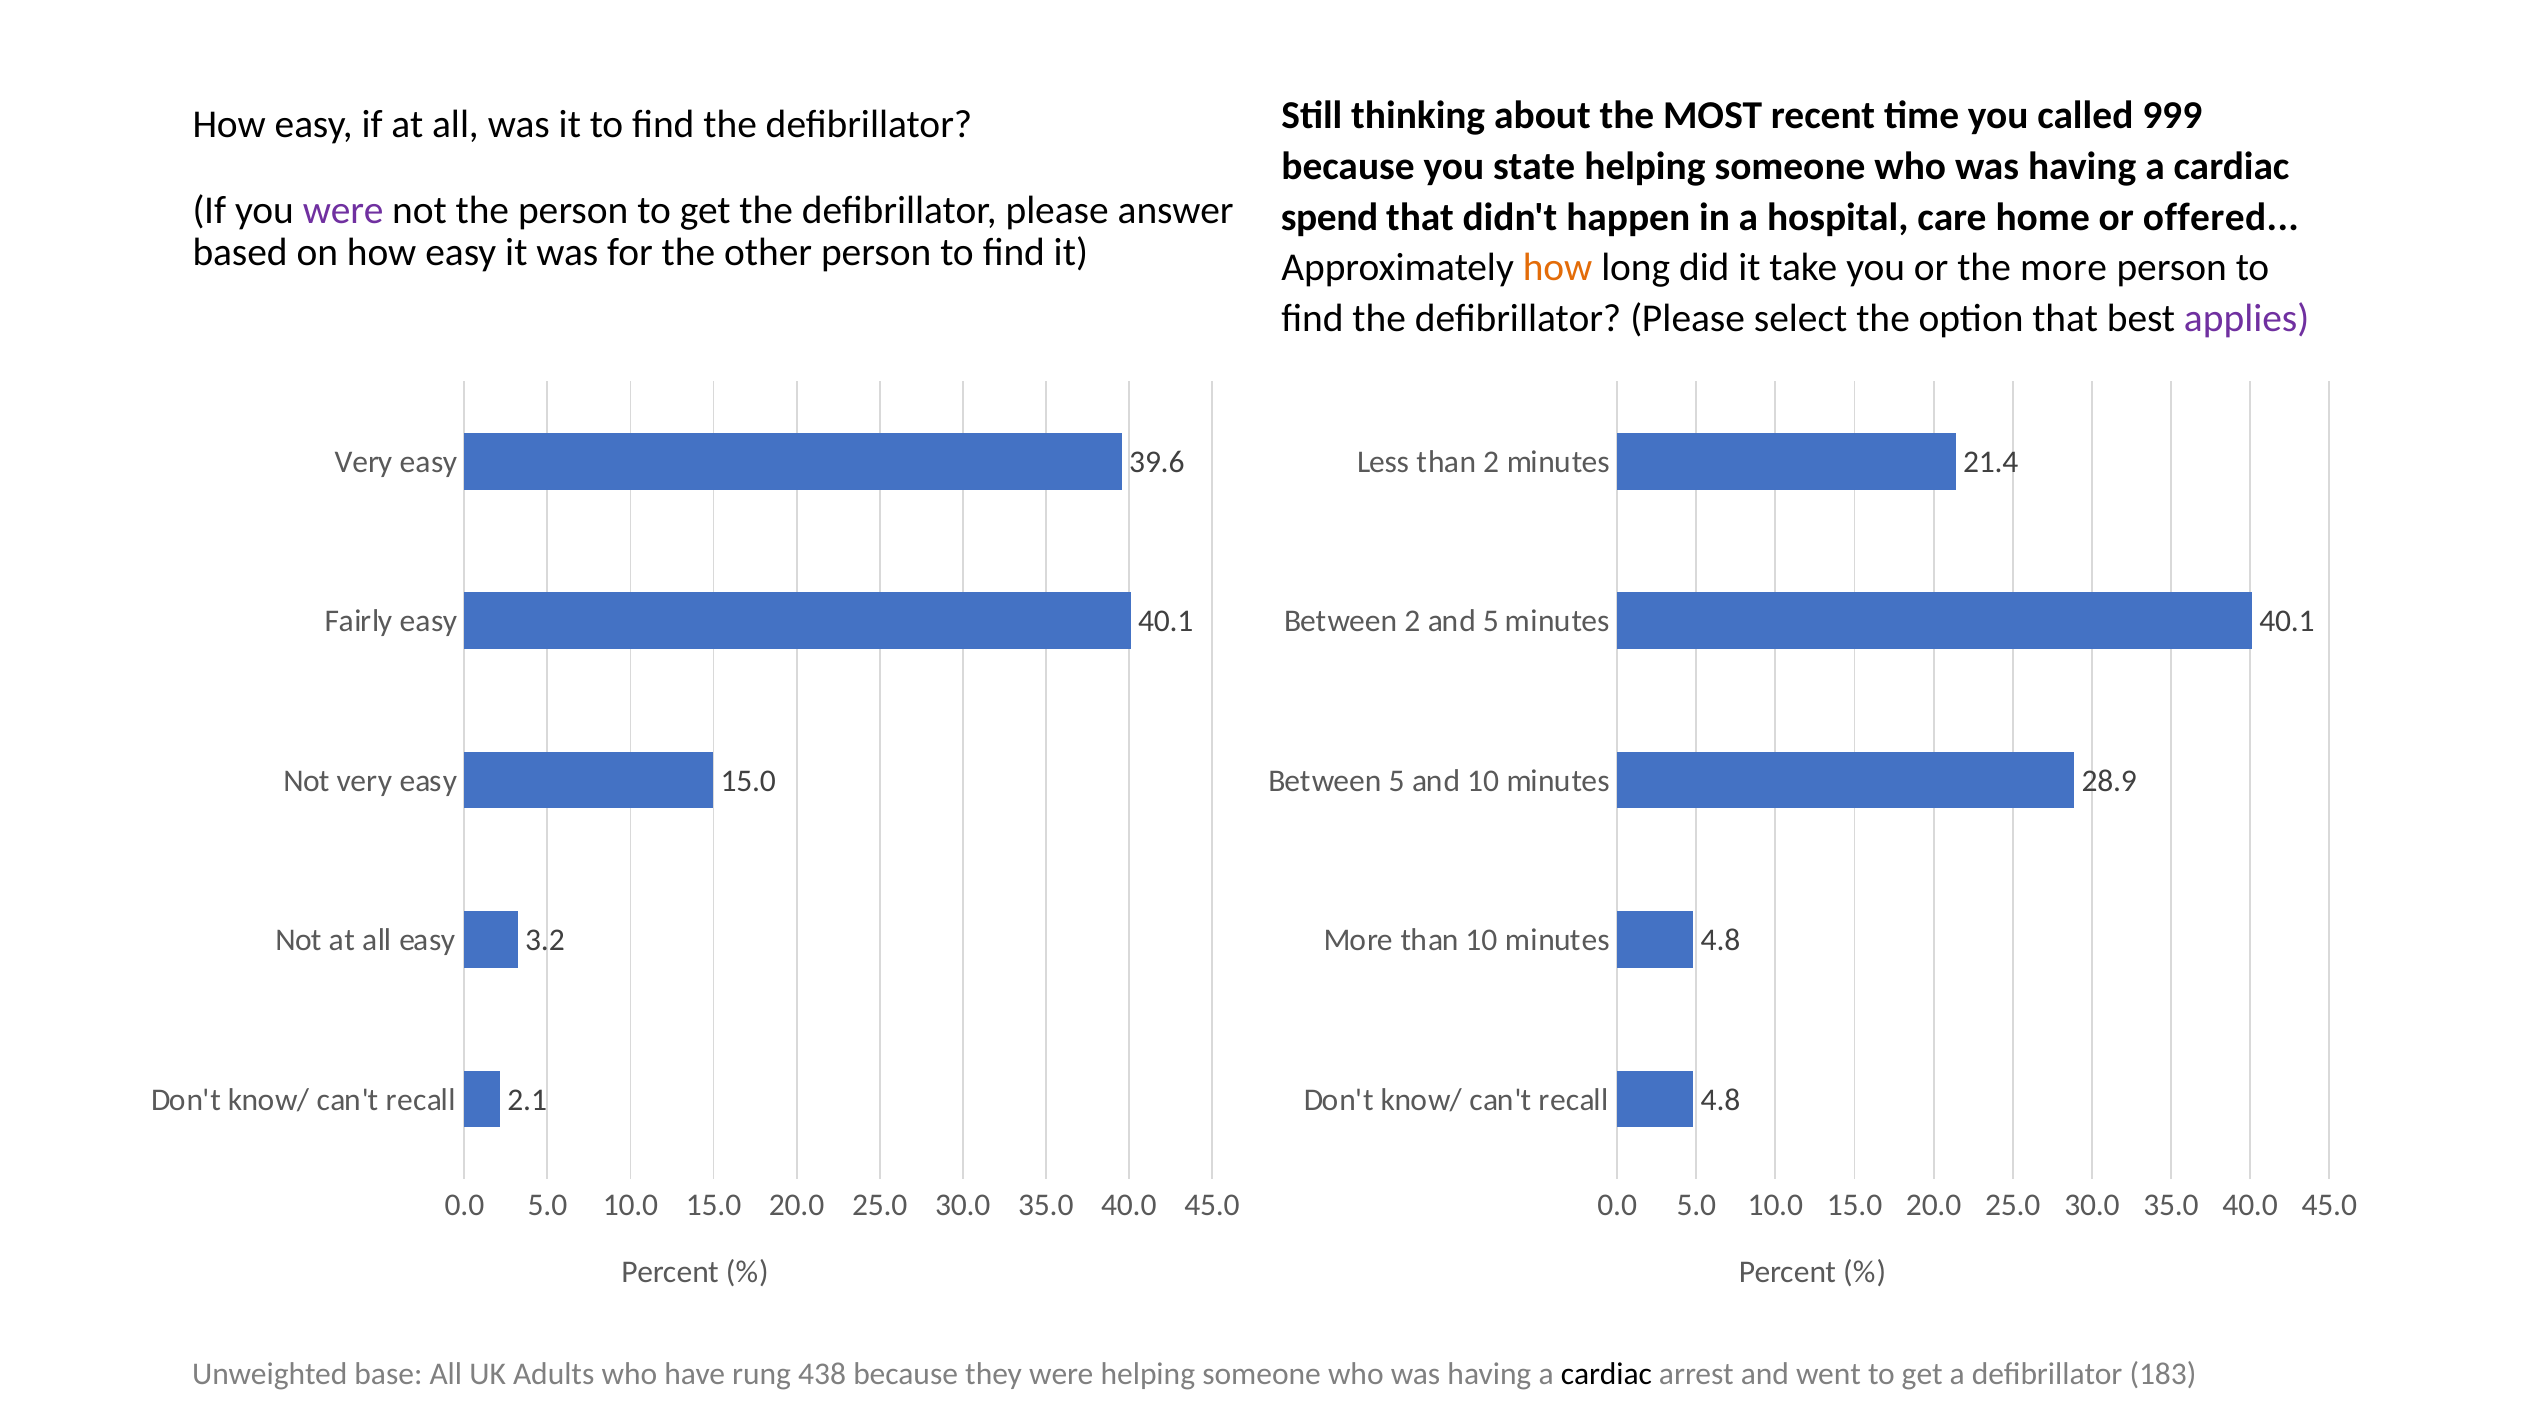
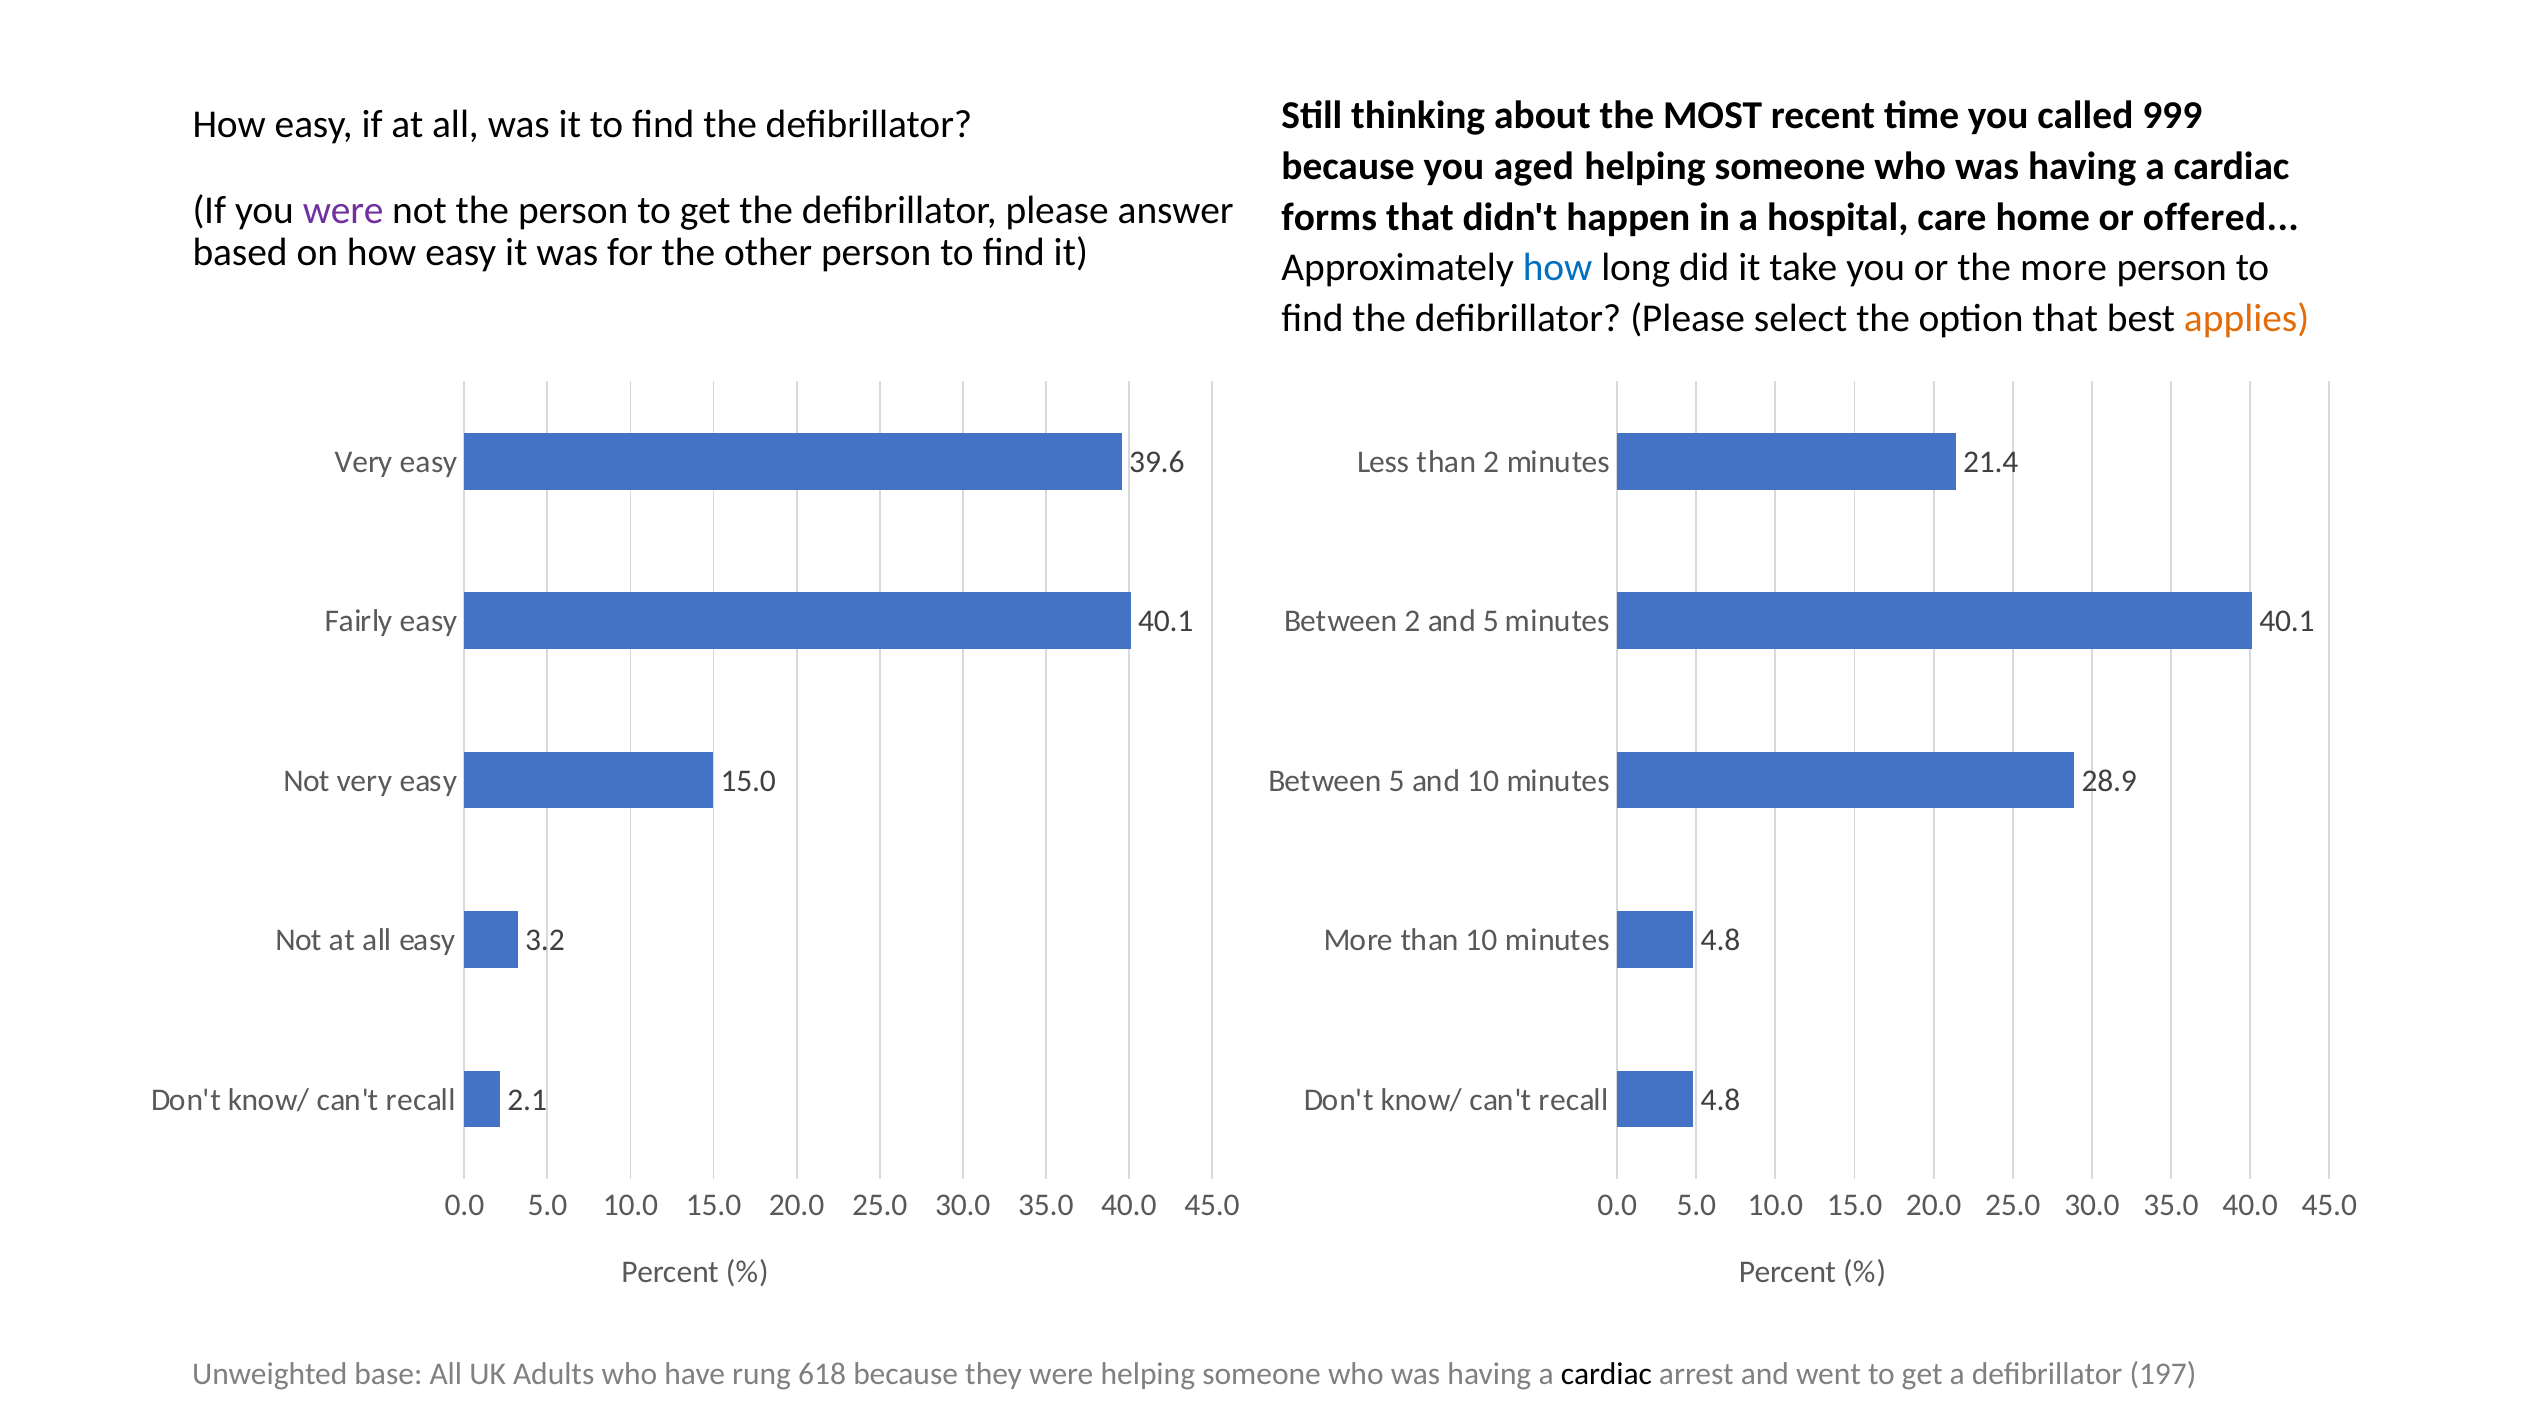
state: state -> aged
spend: spend -> forms
how at (1558, 268) colour: orange -> blue
applies colour: purple -> orange
438: 438 -> 618
183: 183 -> 197
